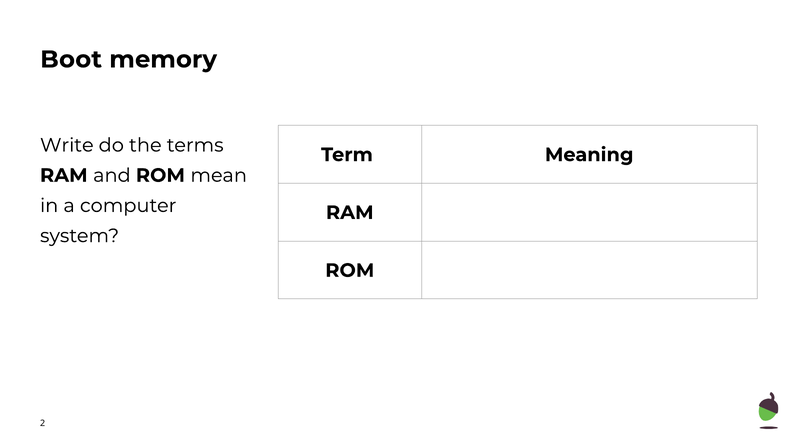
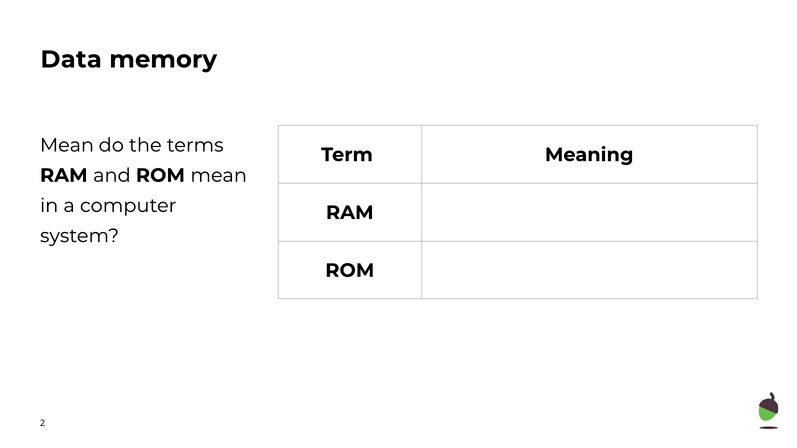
Boot: Boot -> Data
Write at (67, 145): Write -> Mean
